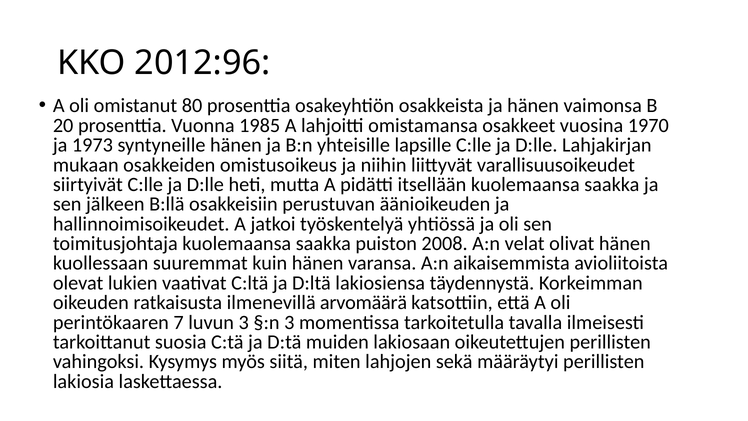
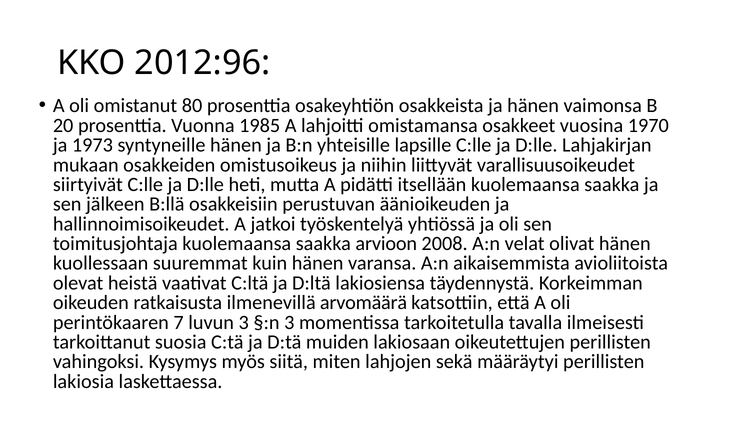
puiston: puiston -> arvioon
lukien: lukien -> heistä
